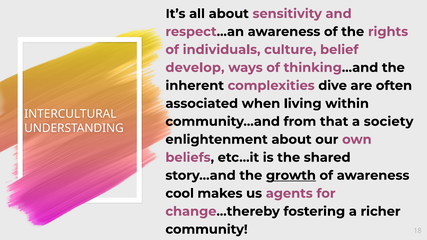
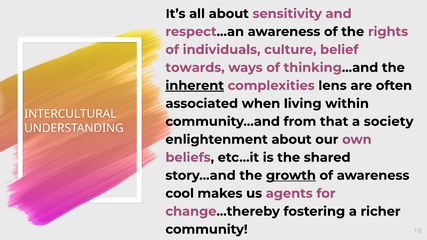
develop: develop -> towards
inherent underline: none -> present
dive: dive -> lens
